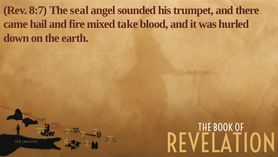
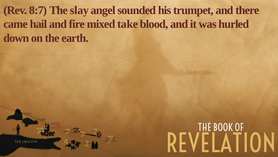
seal: seal -> slay
